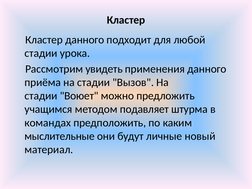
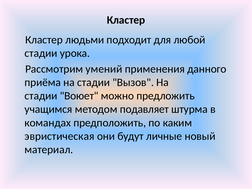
Кластер данного: данного -> людьми
увидеть: увидеть -> умений
мыслительные: мыслительные -> эвристическая
